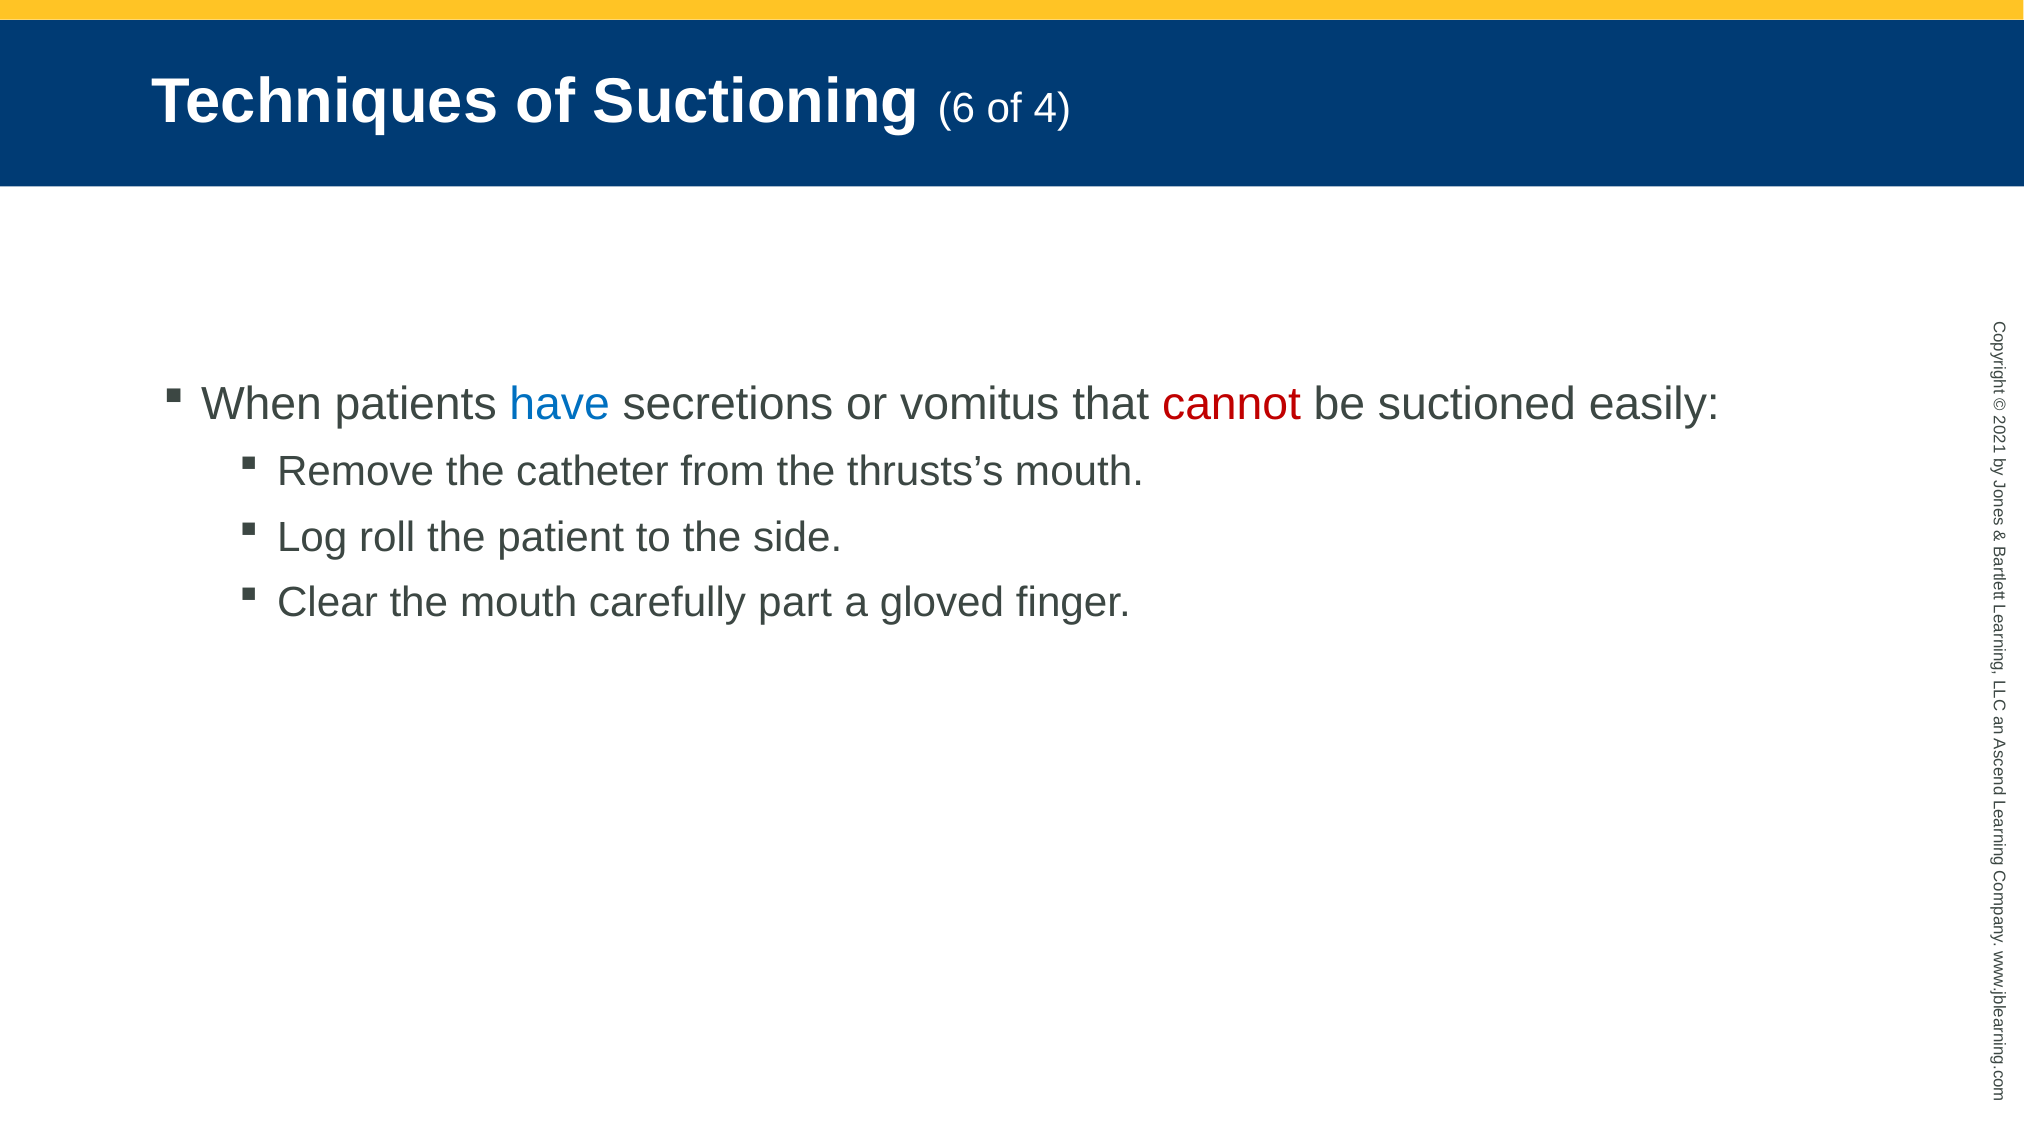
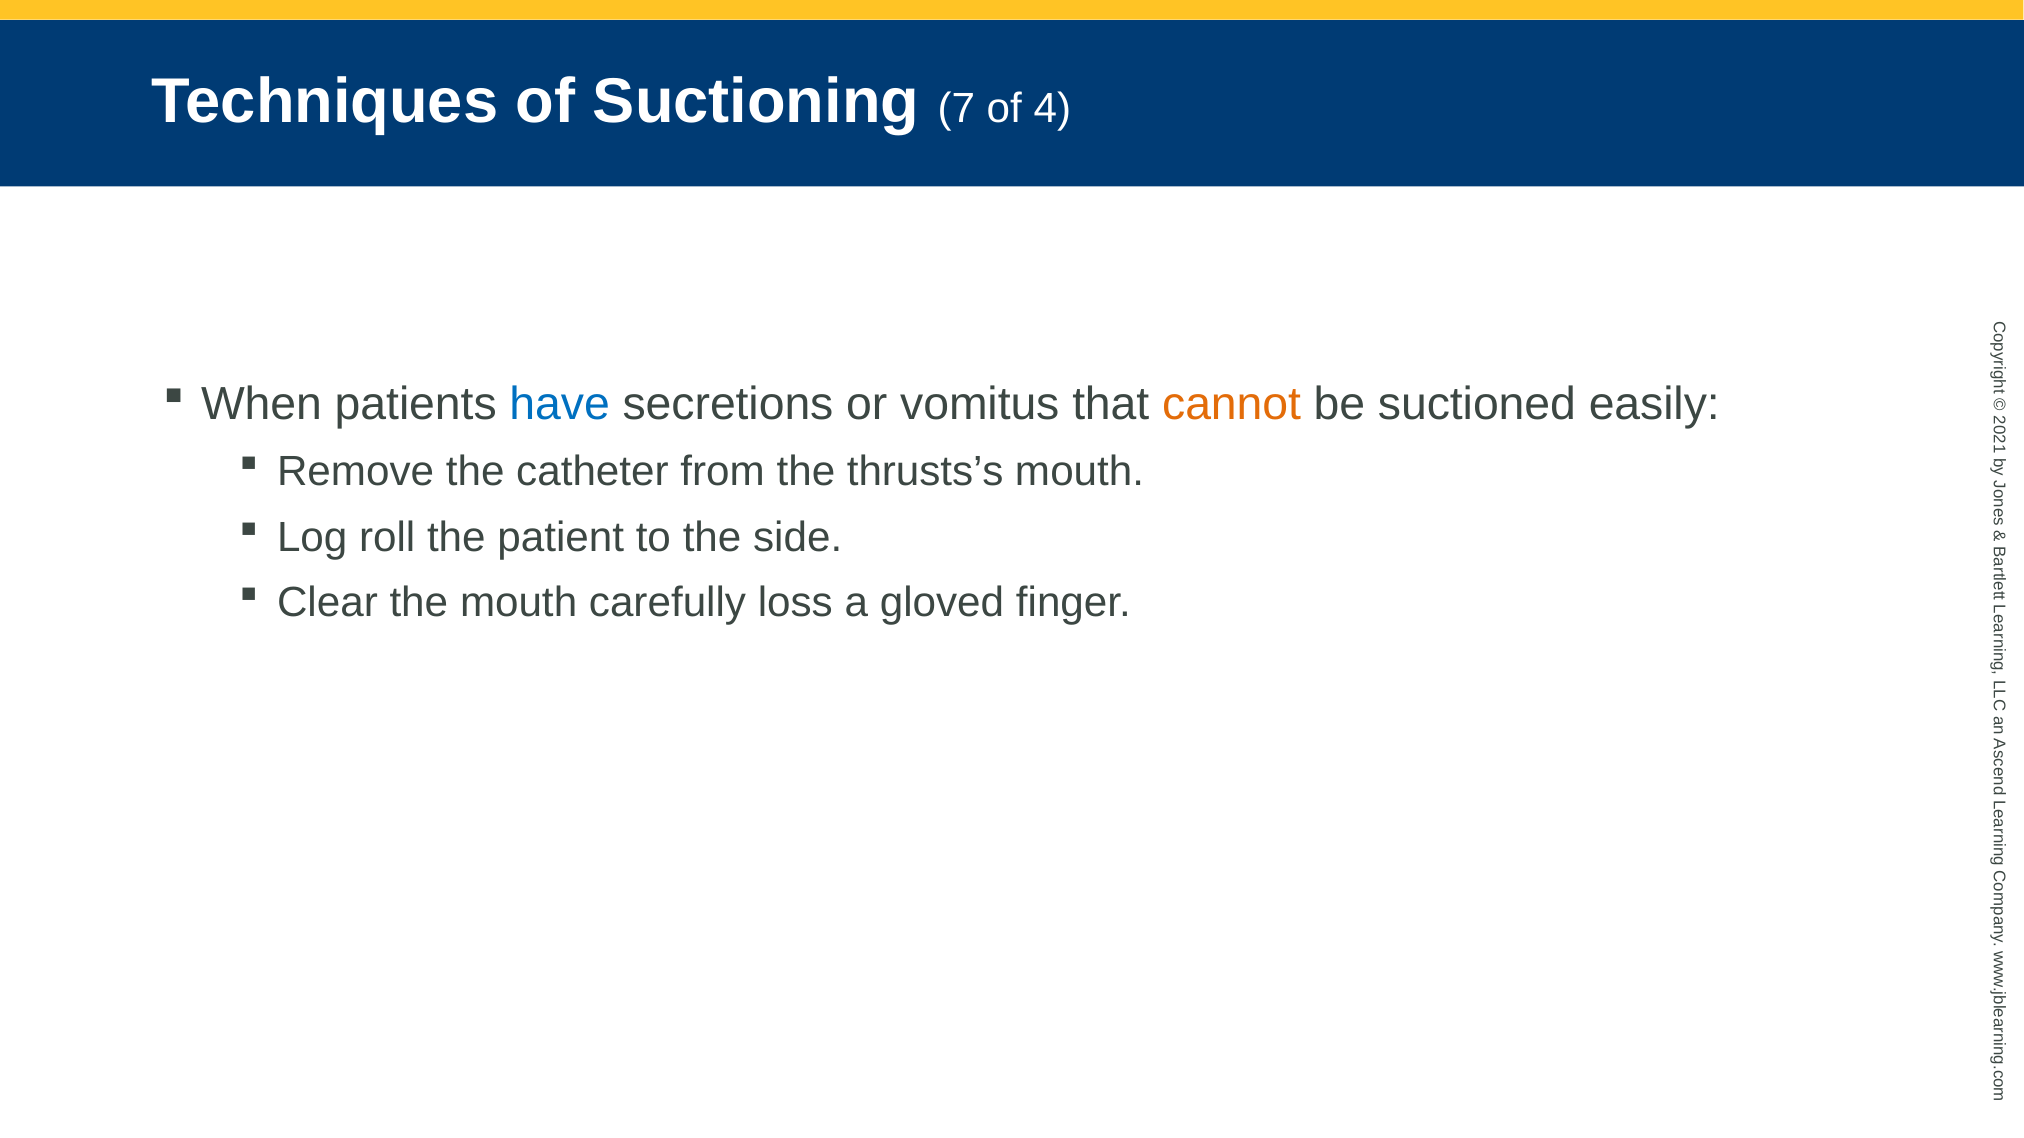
6: 6 -> 7
cannot colour: red -> orange
part: part -> loss
